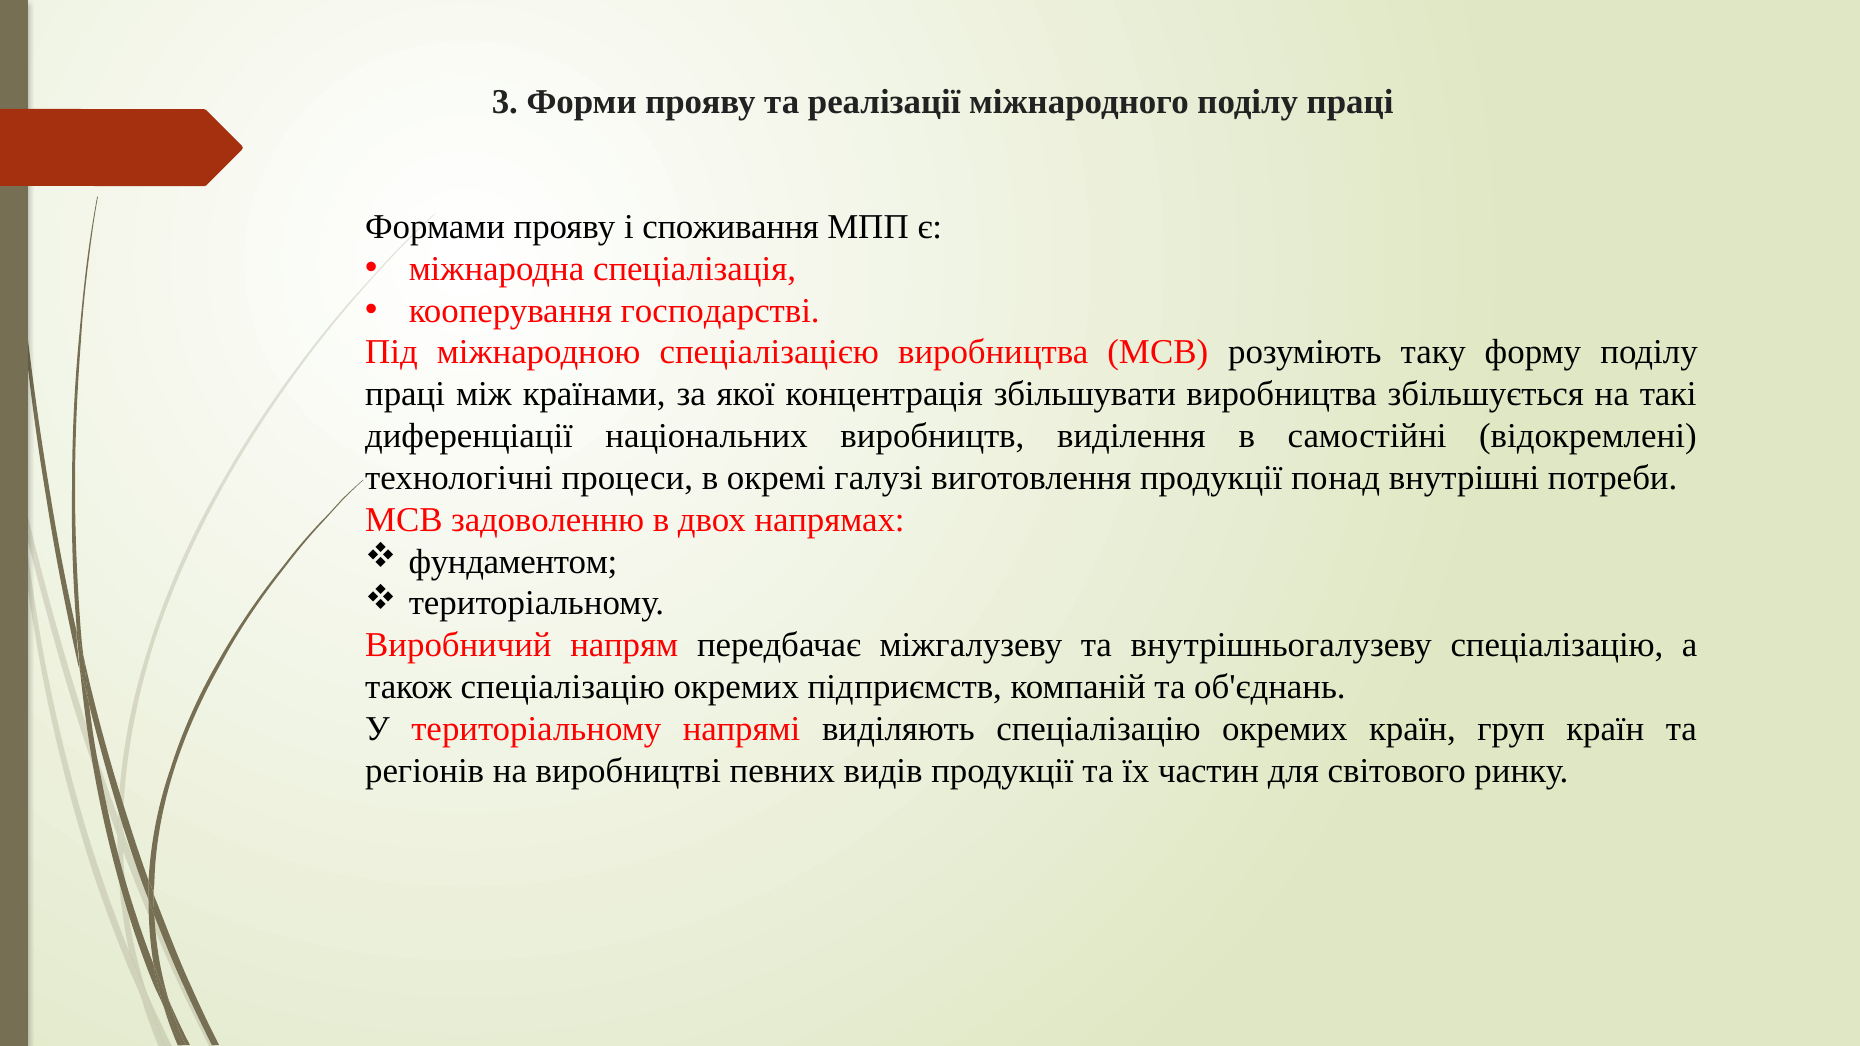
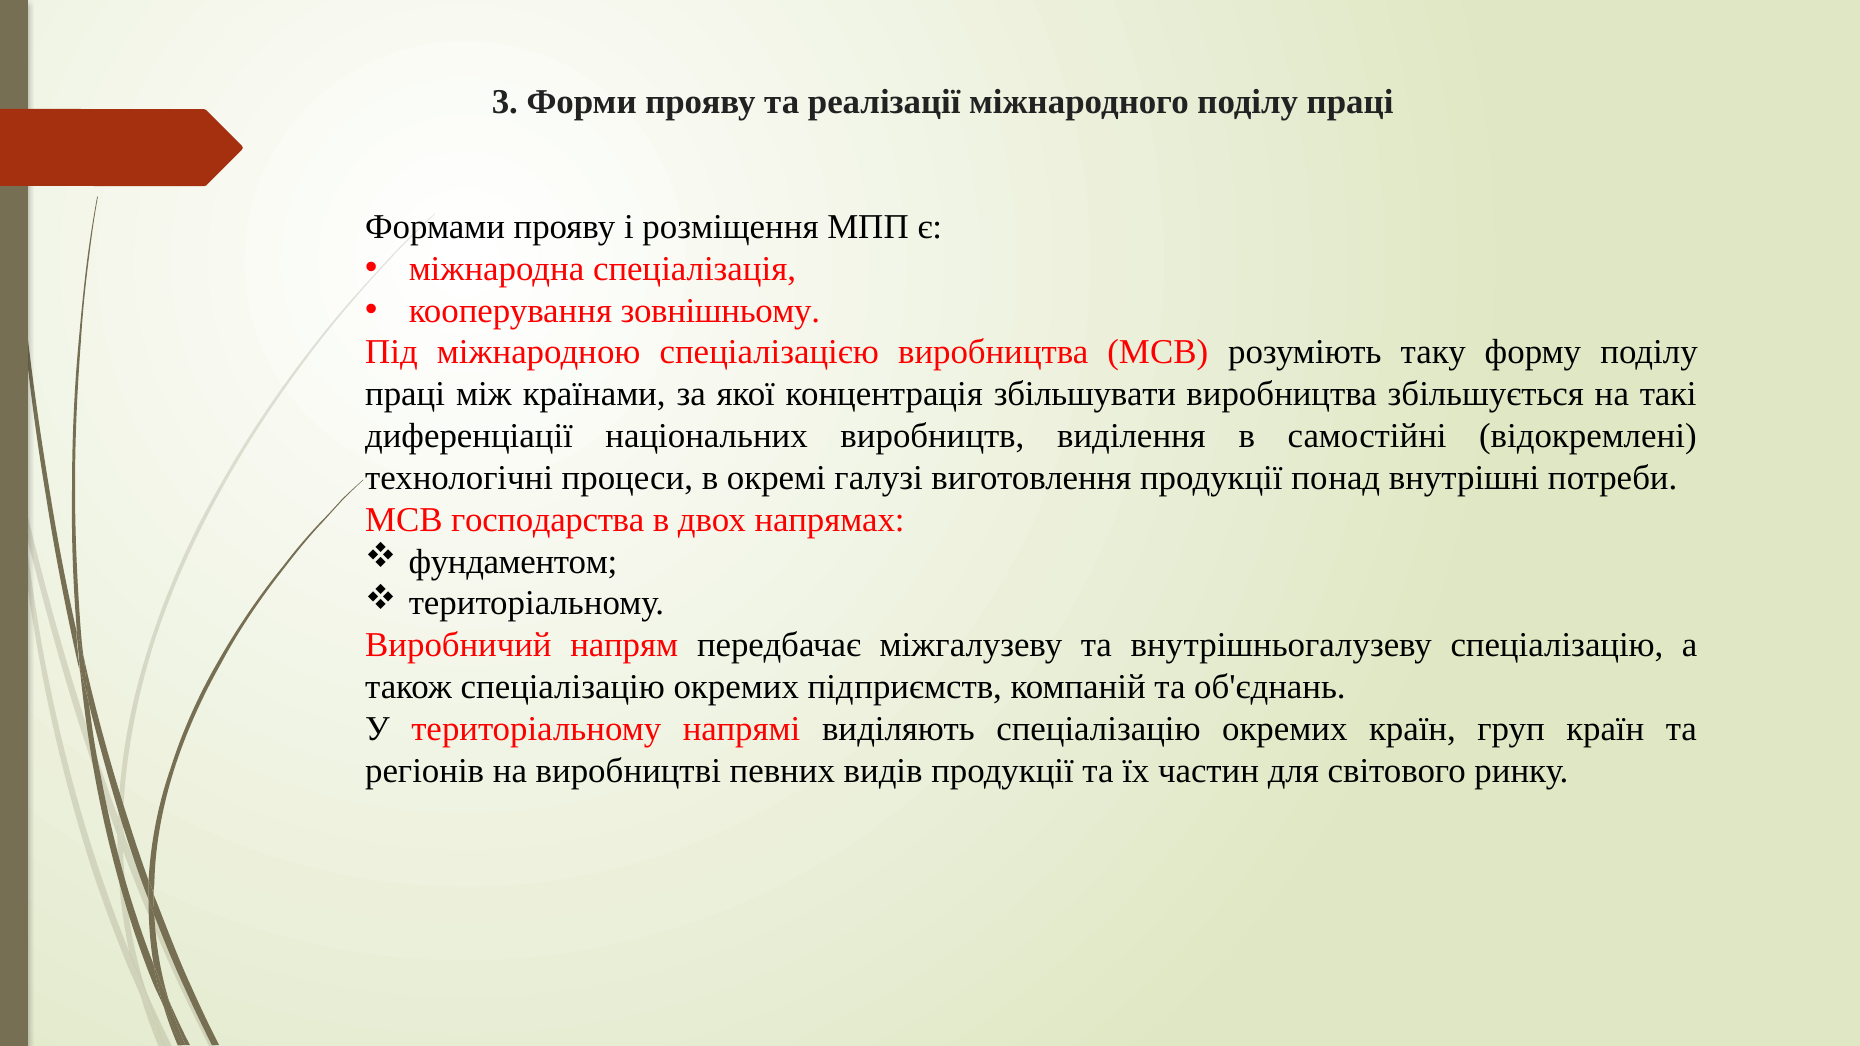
споживання: споживання -> розміщення
господарстві: господарстві -> зовнішньому
задоволенню: задоволенню -> господарства
